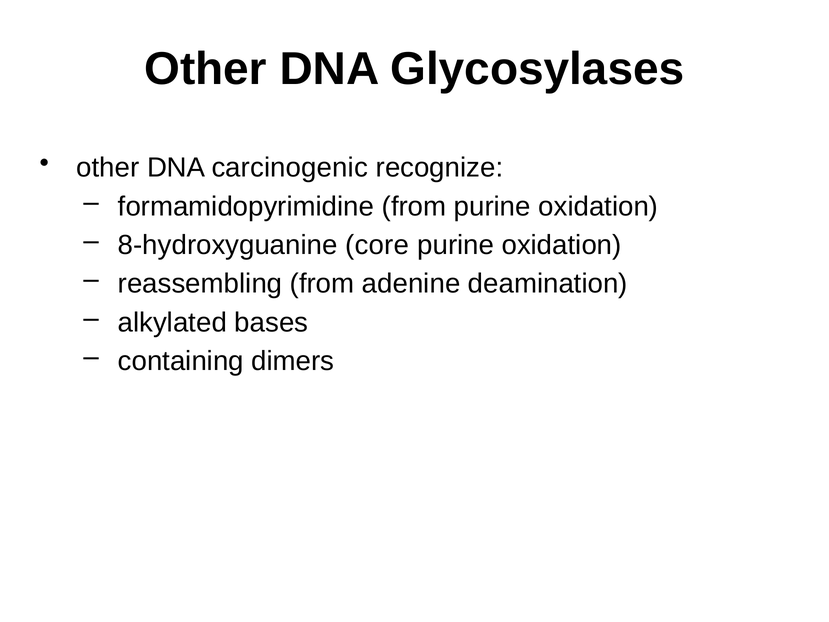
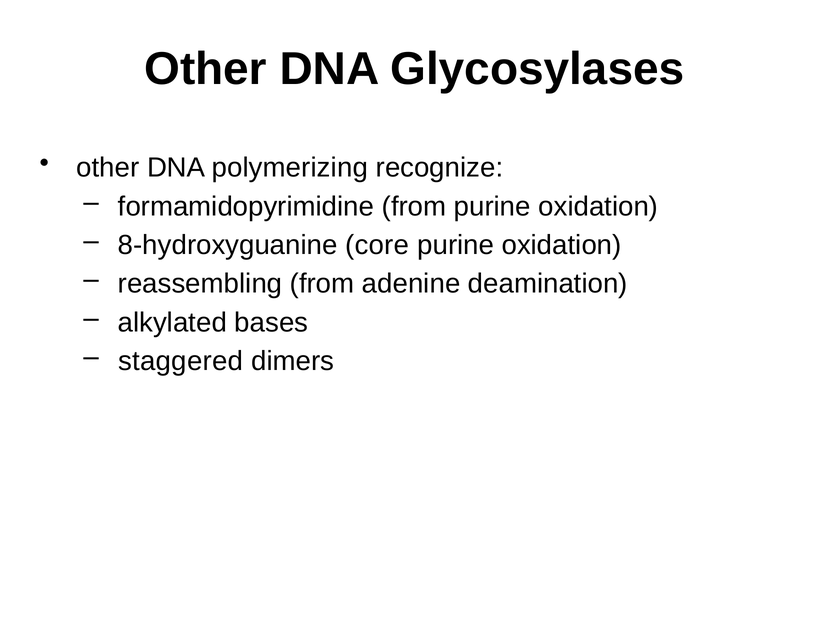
carcinogenic: carcinogenic -> polymerizing
containing: containing -> staggered
